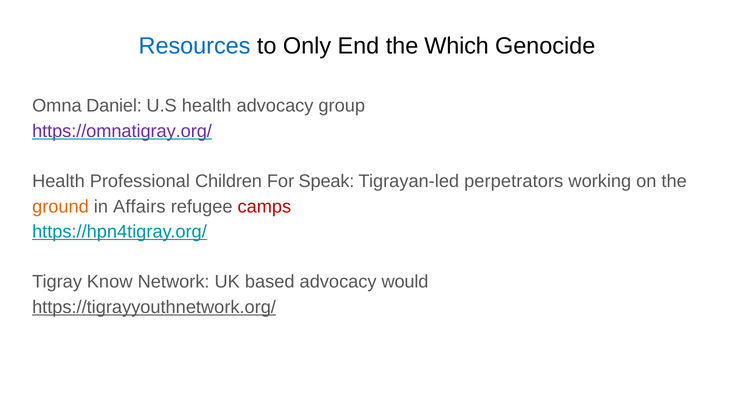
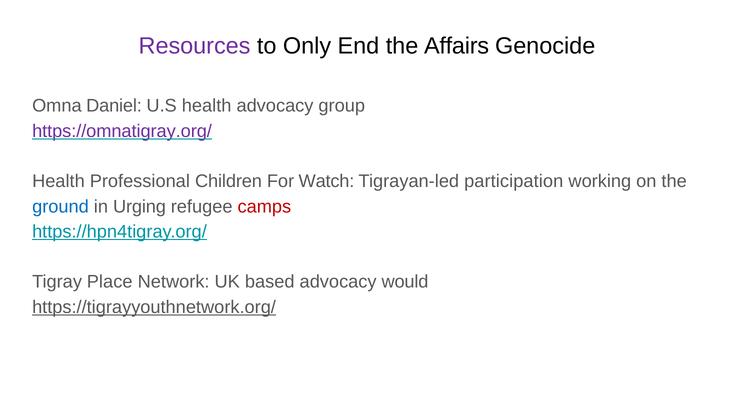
Resources colour: blue -> purple
Which: Which -> Affairs
Speak: Speak -> Watch
perpetrators: perpetrators -> participation
ground colour: orange -> blue
Affairs: Affairs -> Urging
Know: Know -> Place
